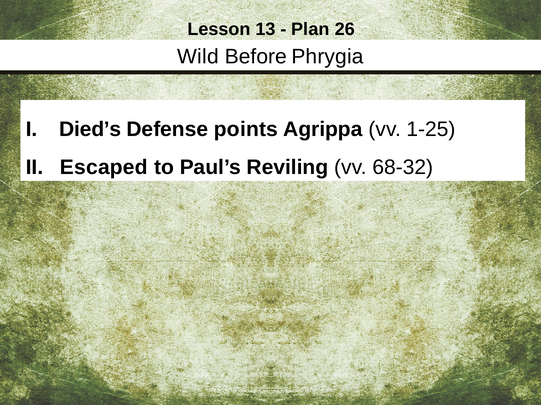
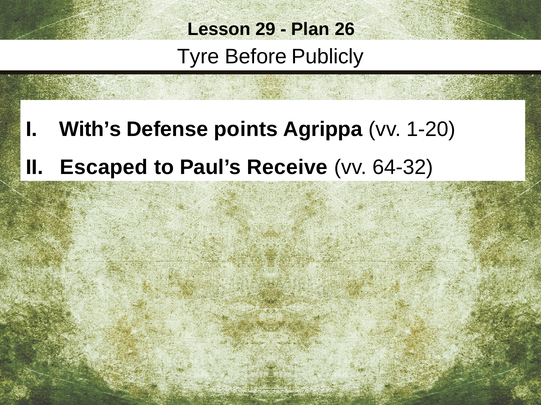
13: 13 -> 29
Wild: Wild -> Tyre
Phrygia: Phrygia -> Publicly
Died’s: Died’s -> With’s
1-25: 1-25 -> 1-20
Reviling: Reviling -> Receive
68-32: 68-32 -> 64-32
